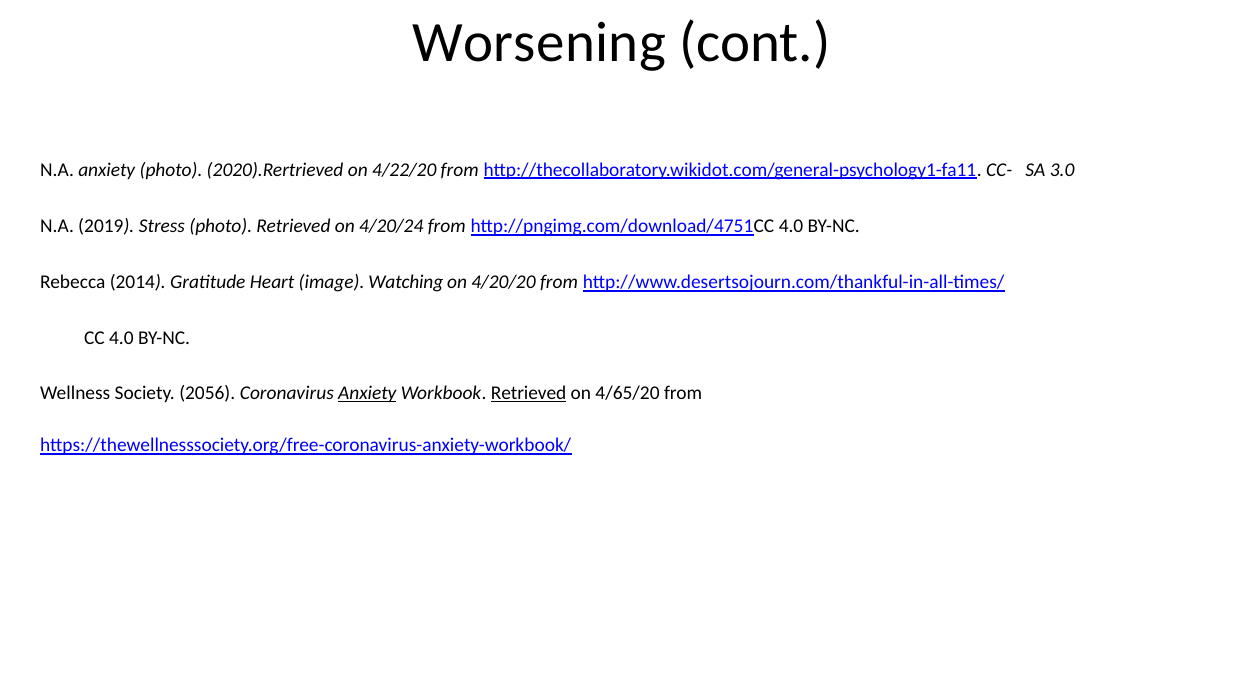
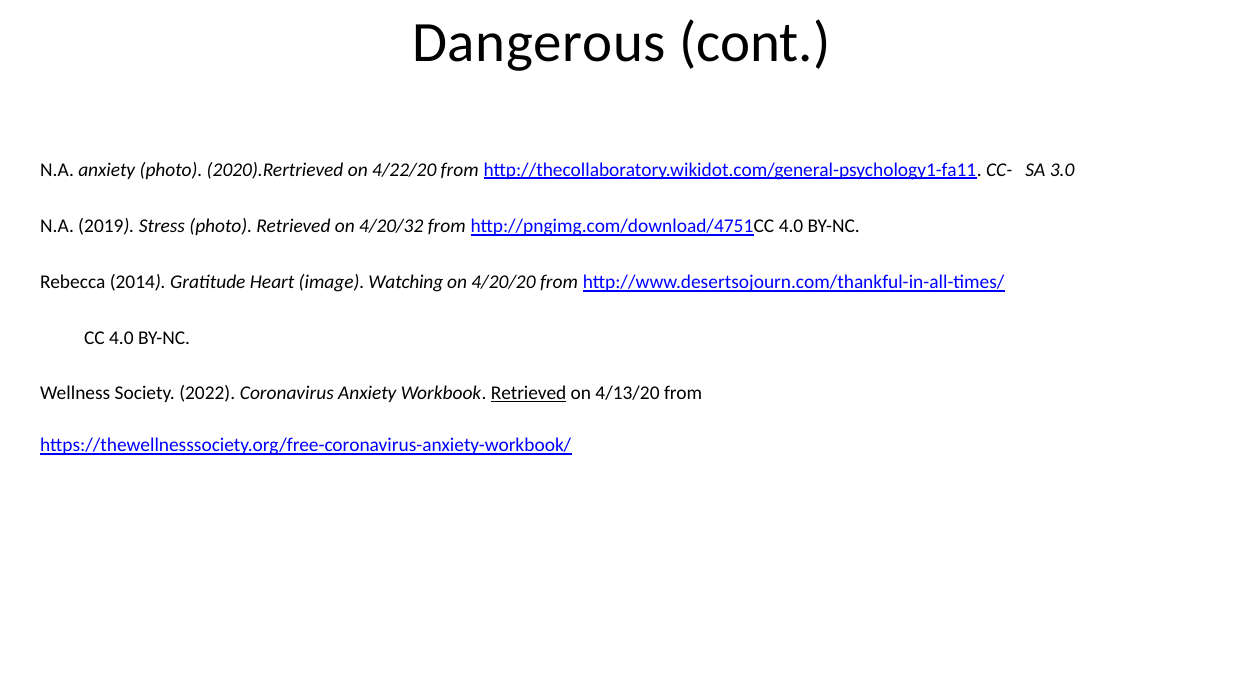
Worsening: Worsening -> Dangerous
4/20/24: 4/20/24 -> 4/20/32
2056: 2056 -> 2022
Anxiety at (367, 393) underline: present -> none
4/65/20: 4/65/20 -> 4/13/20
